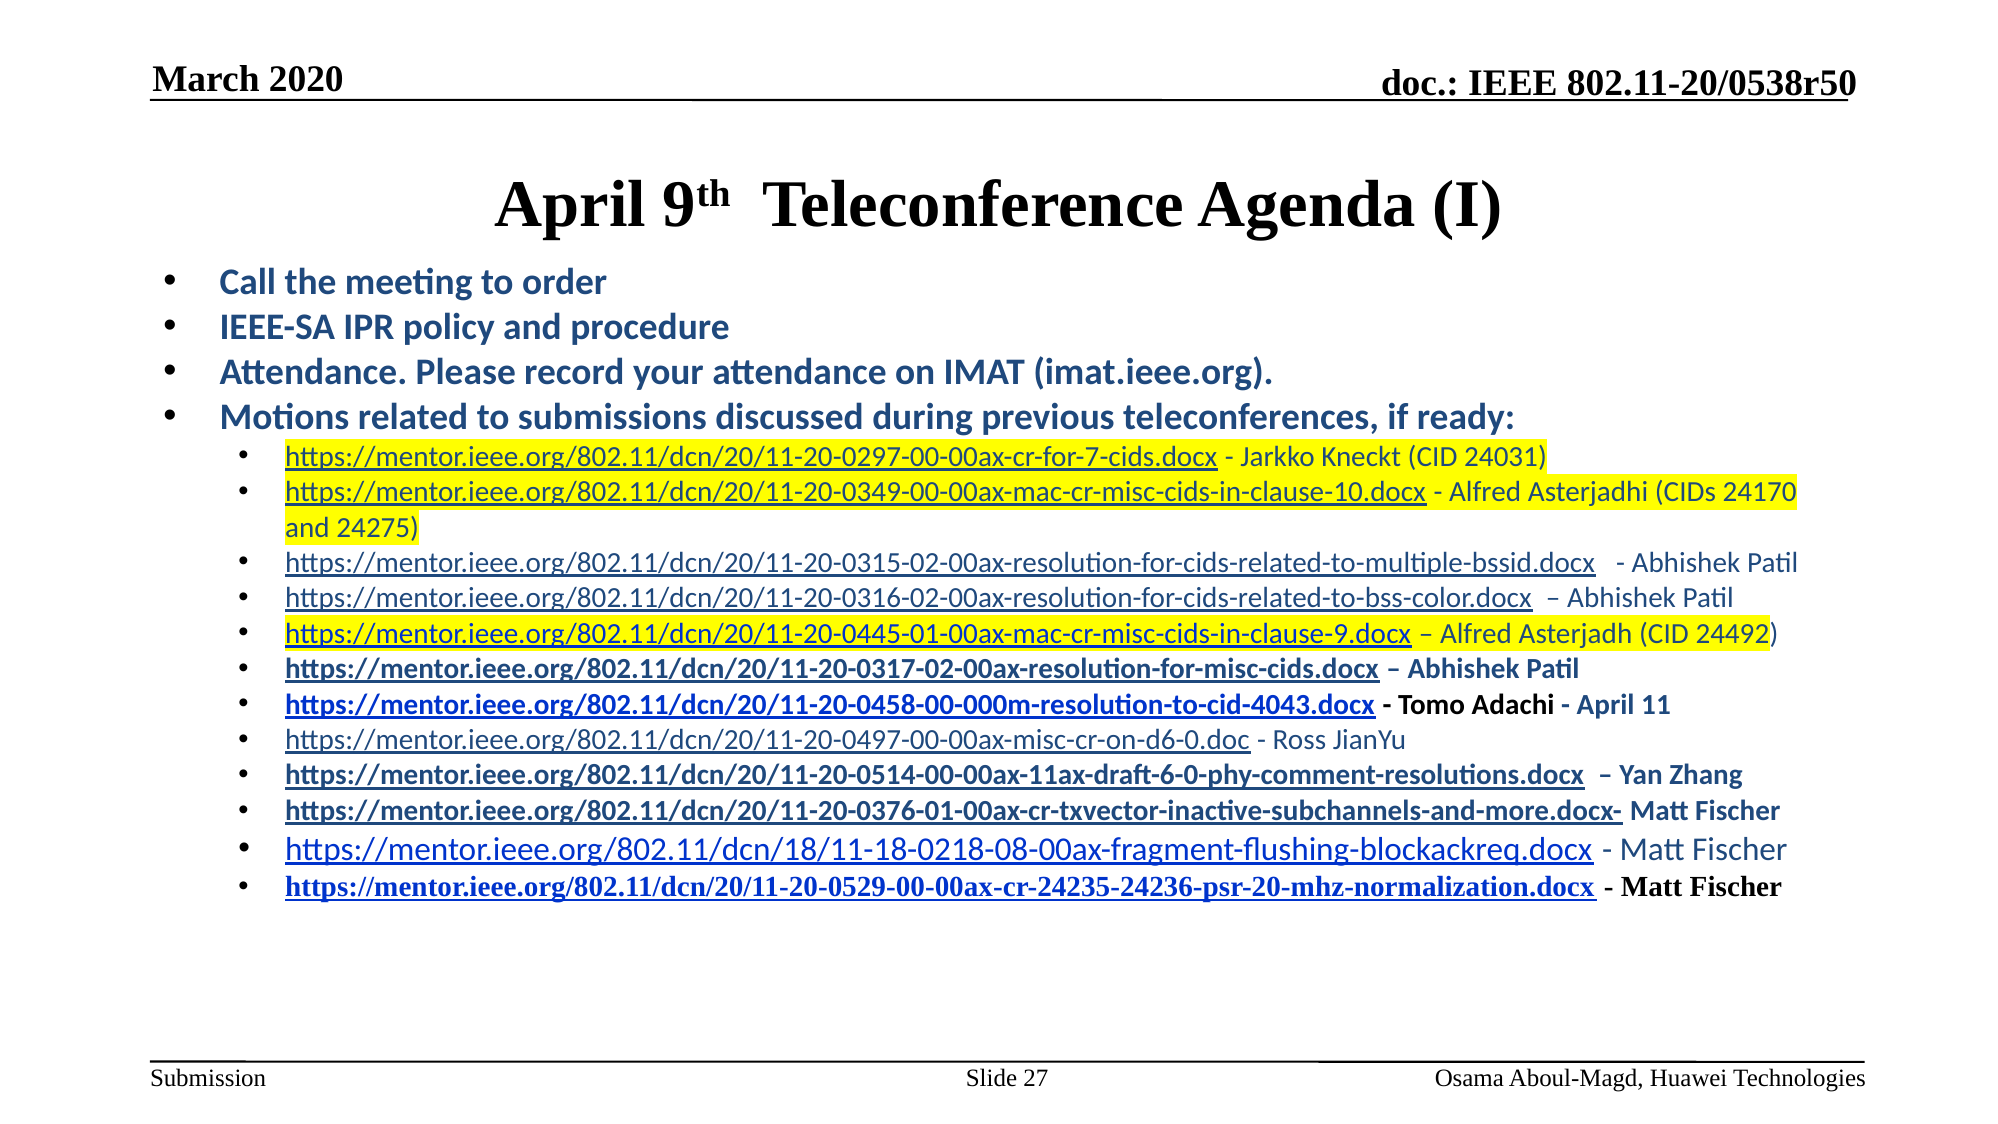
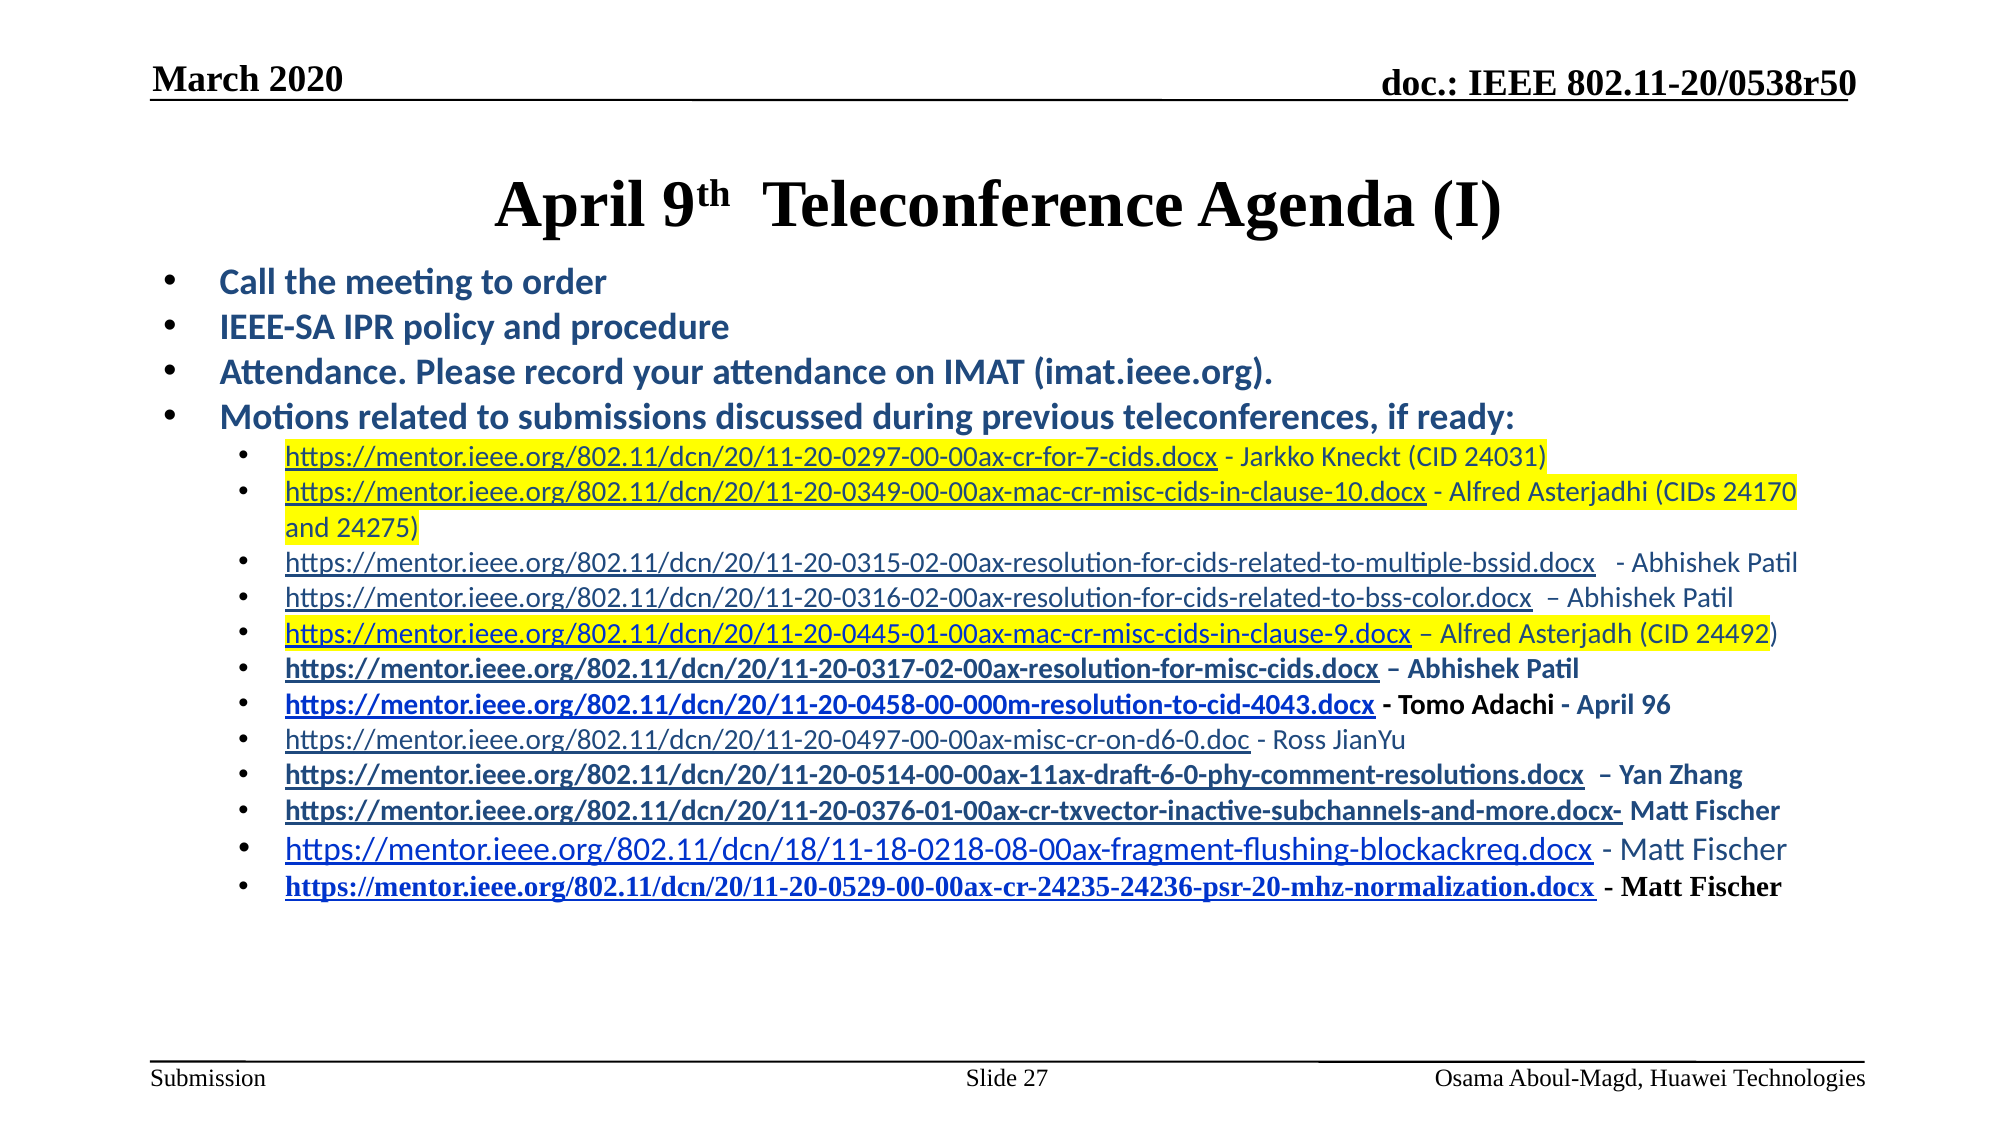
11: 11 -> 96
